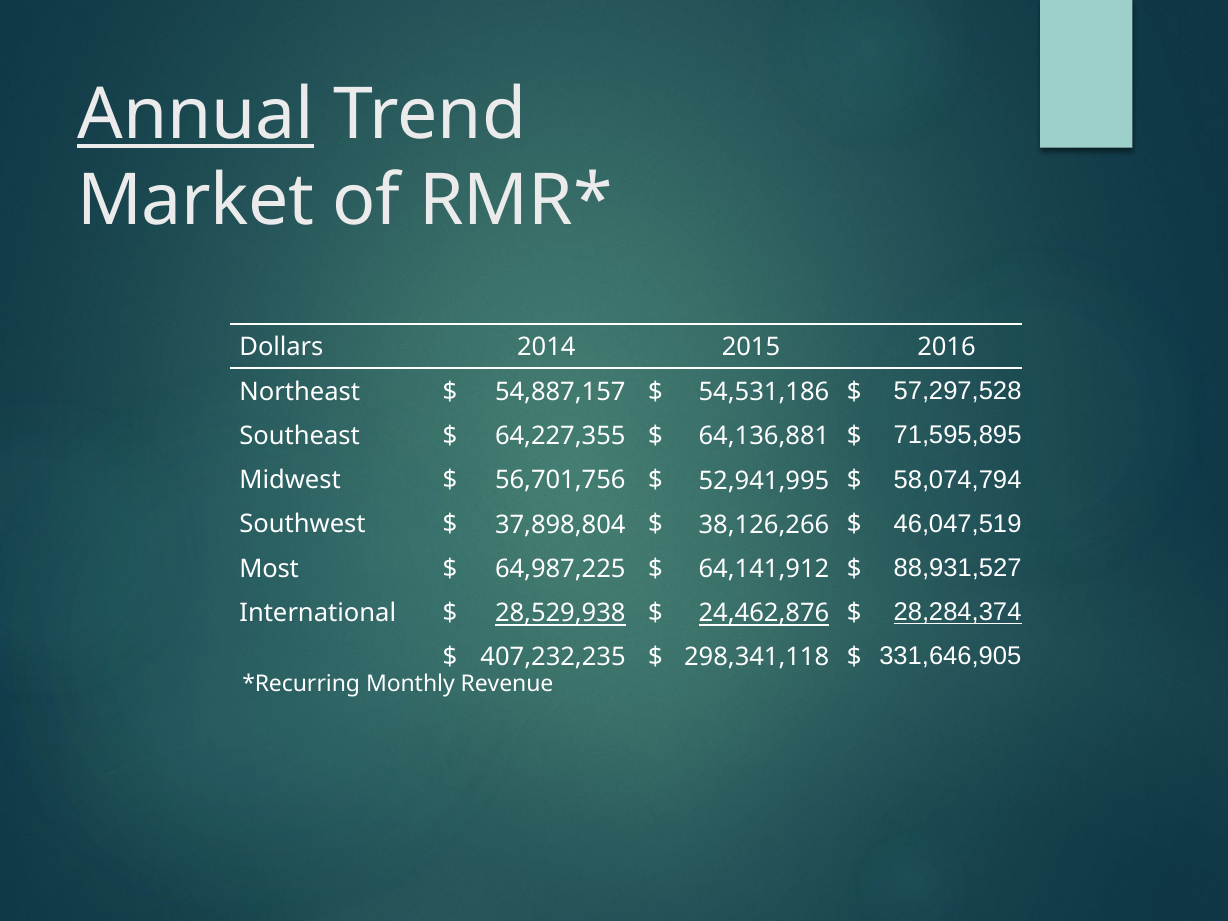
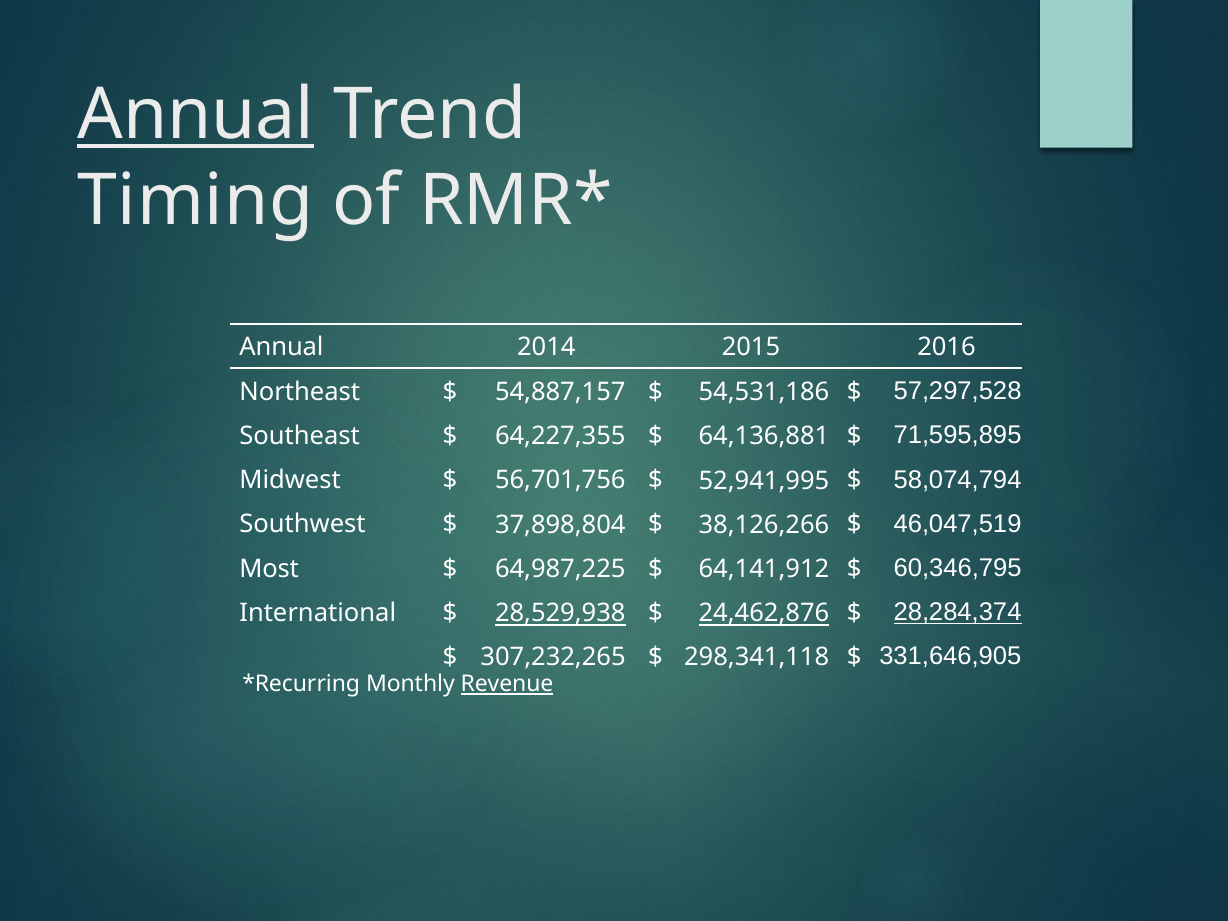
Market: Market -> Timing
Dollars at (281, 347): Dollars -> Annual
88,931,527: 88,931,527 -> 60,346,795
407,232,235: 407,232,235 -> 307,232,265
Revenue underline: none -> present
